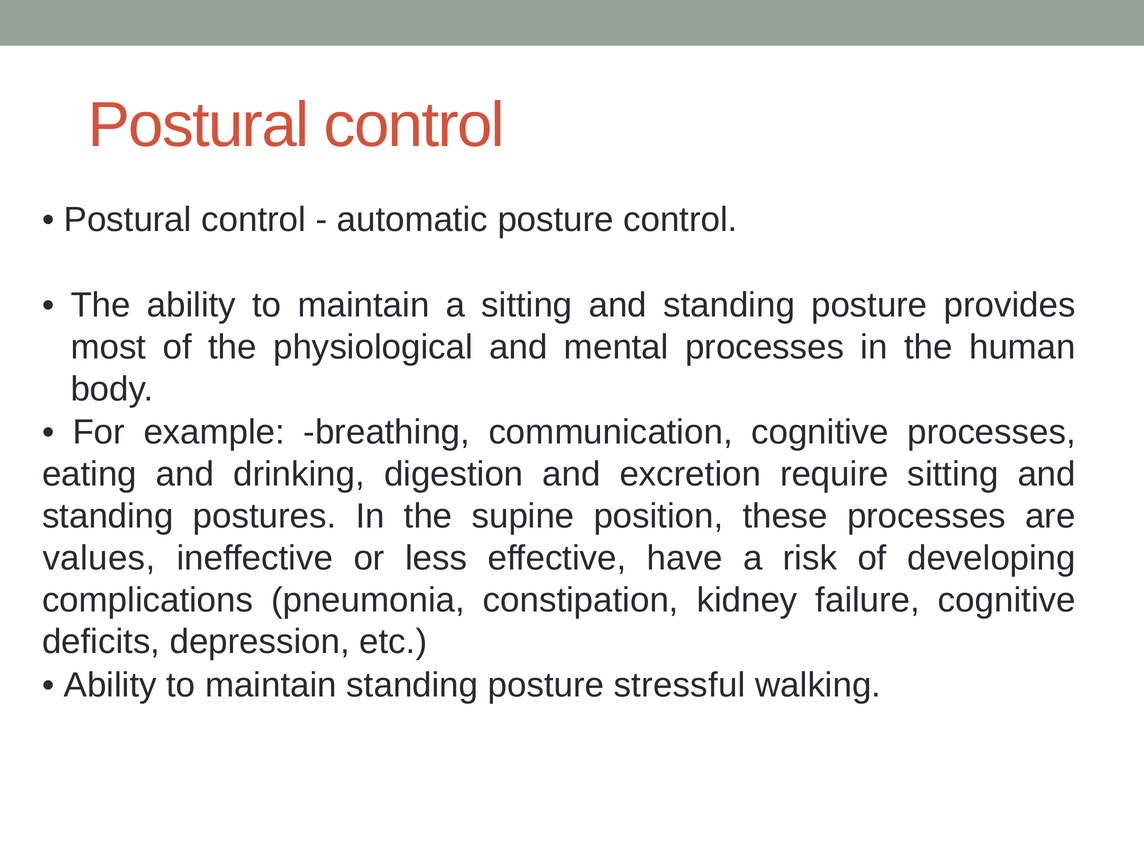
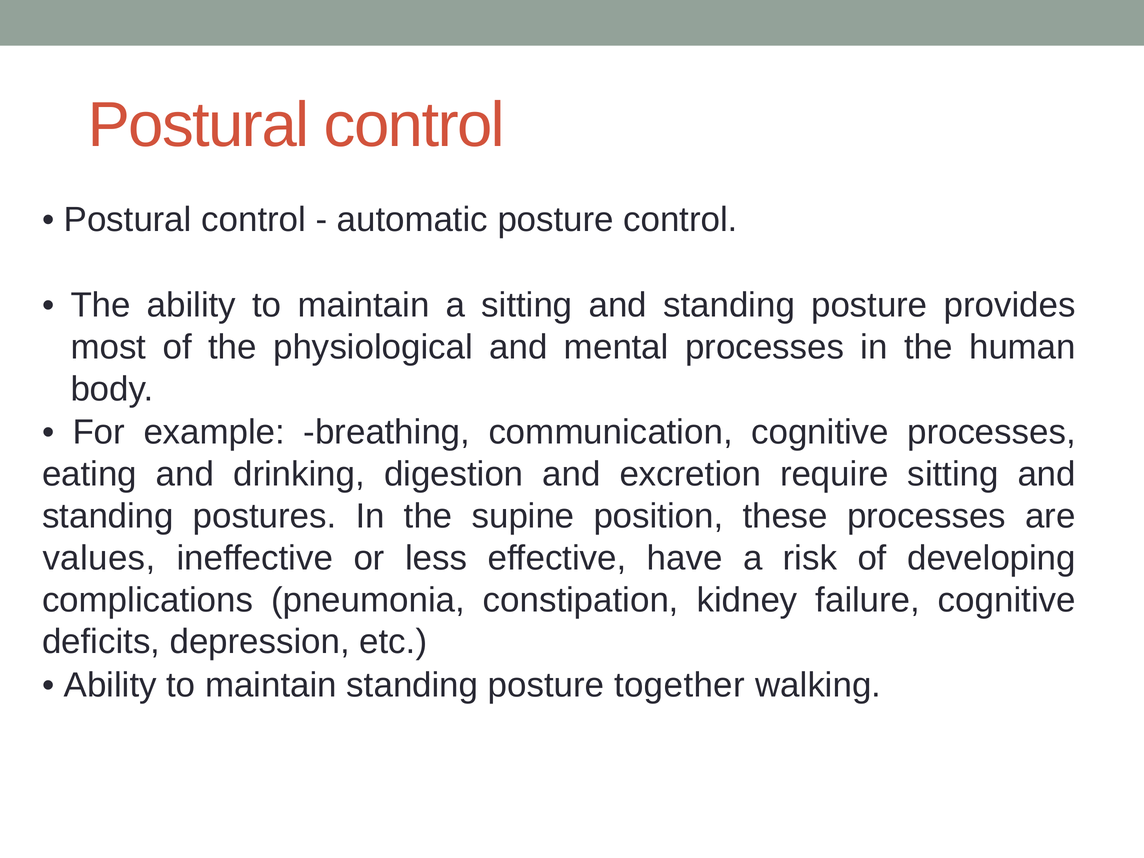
stressful: stressful -> together
